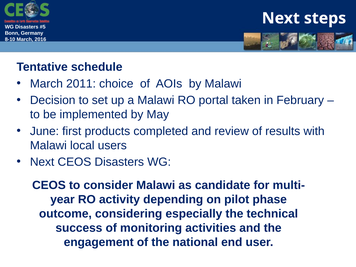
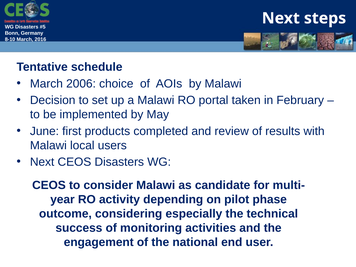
2011: 2011 -> 2006
